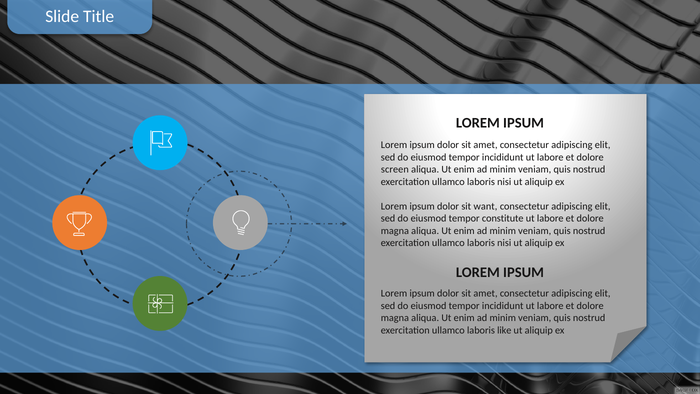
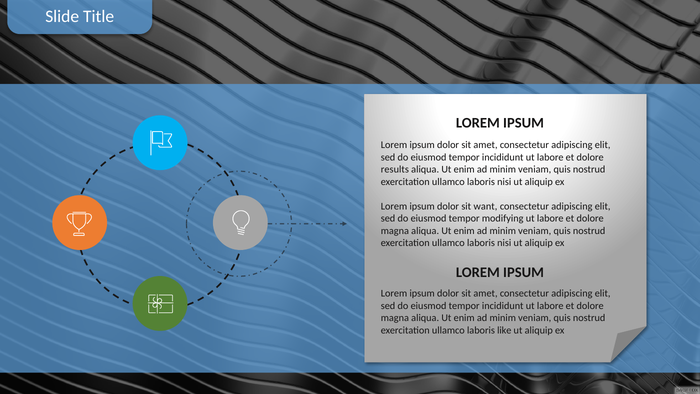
screen: screen -> results
constitute: constitute -> modifying
